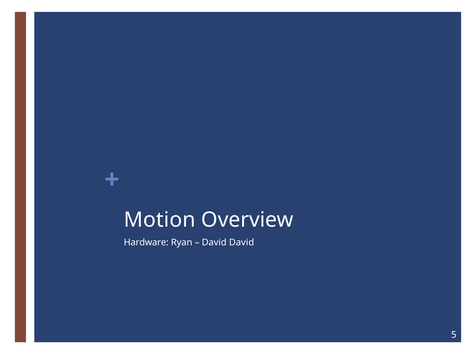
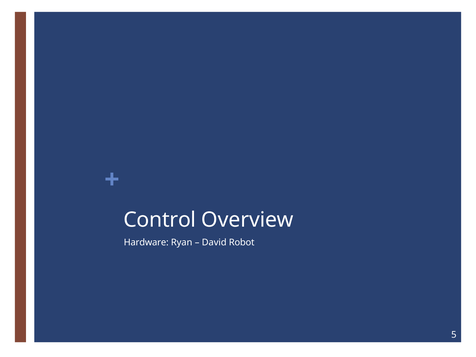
Motion: Motion -> Control
David David: David -> Robot
